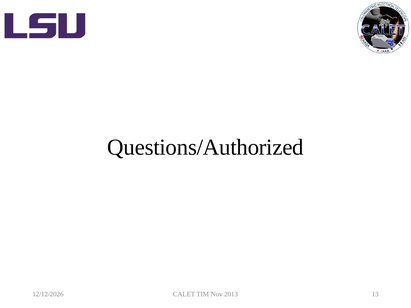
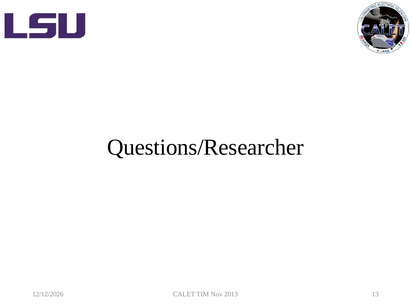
Questions/Authorized: Questions/Authorized -> Questions/Researcher
